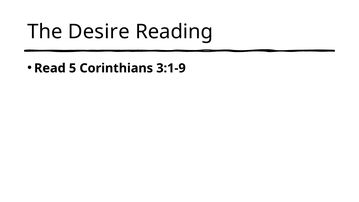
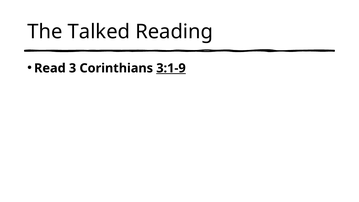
Desire: Desire -> Talked
5: 5 -> 3
3:1-9 underline: none -> present
